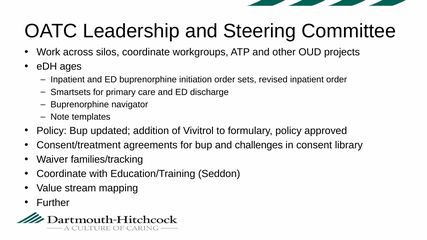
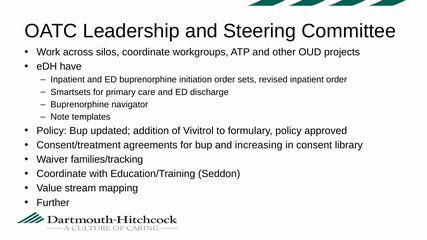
ages: ages -> have
challenges: challenges -> increasing
